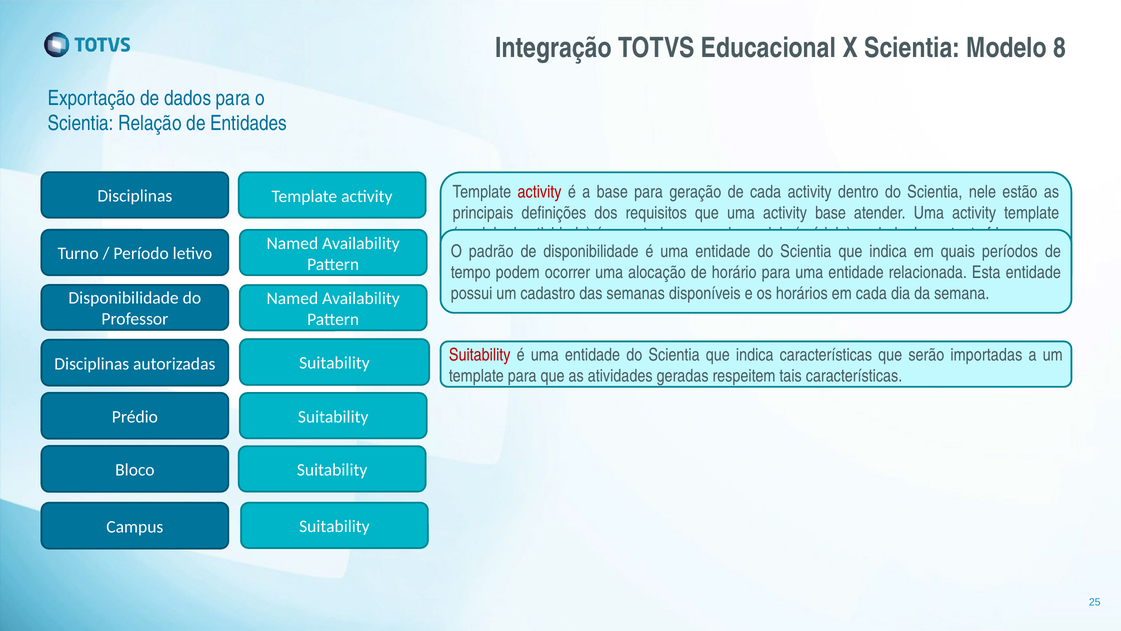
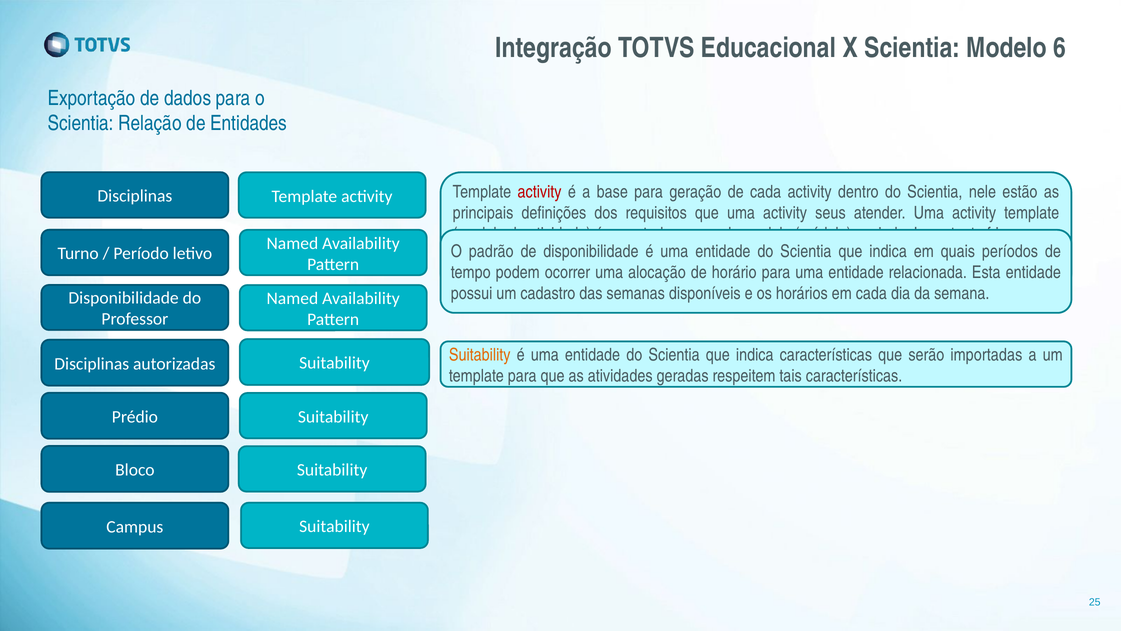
8: 8 -> 6
activity base: base -> seus
Suitability at (480, 355) colour: red -> orange
